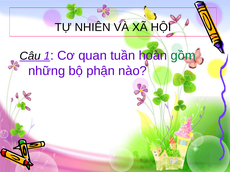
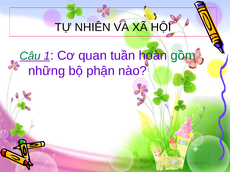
Câu colour: black -> green
